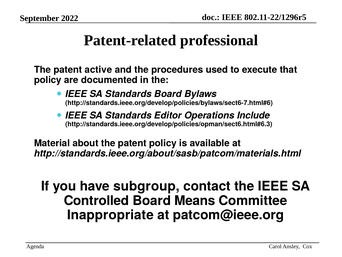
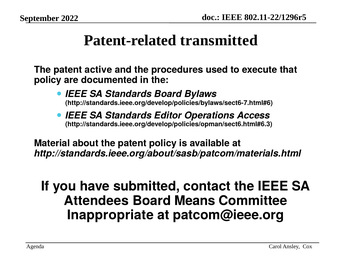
professional: professional -> transmitted
Include: Include -> Access
subgroup: subgroup -> submitted
Controlled: Controlled -> Attendees
